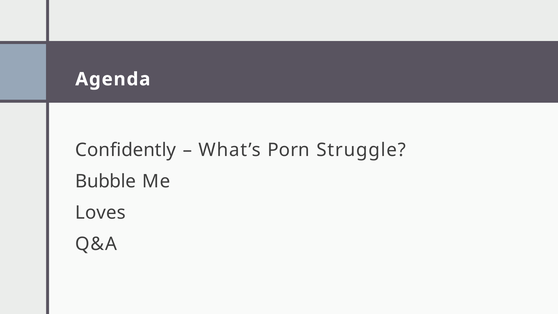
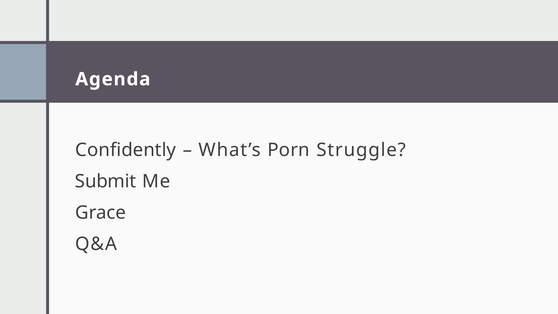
Bubble: Bubble -> Submit
Loves: Loves -> Grace
